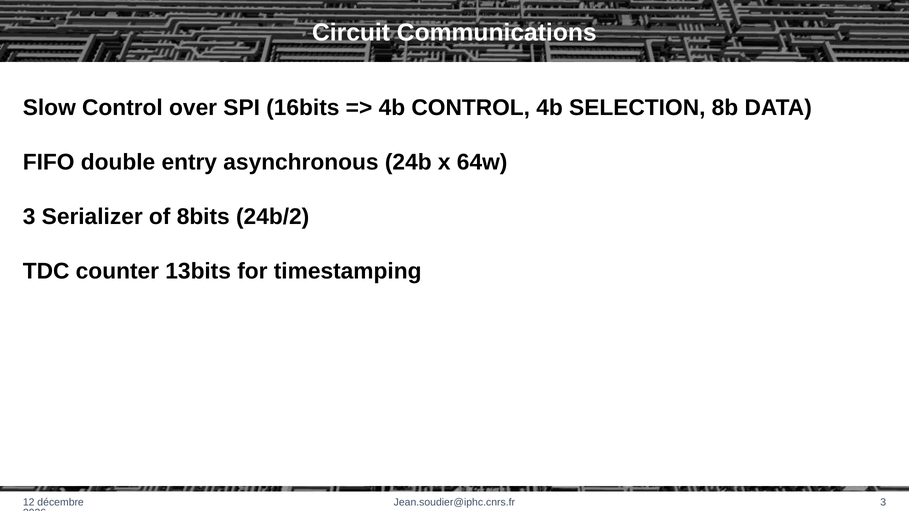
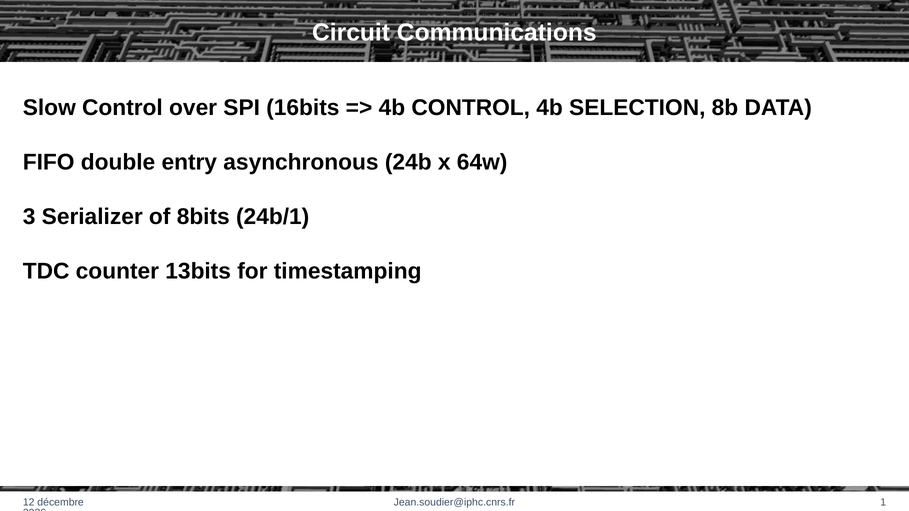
24b/2: 24b/2 -> 24b/1
Jean.soudier@iphc.cnrs.fr 3: 3 -> 1
